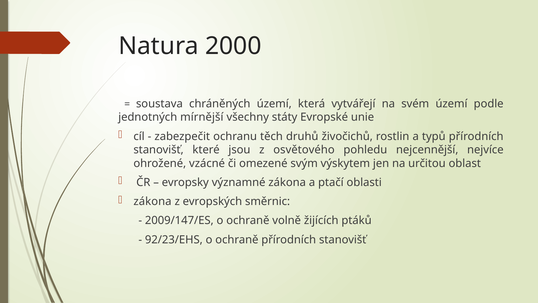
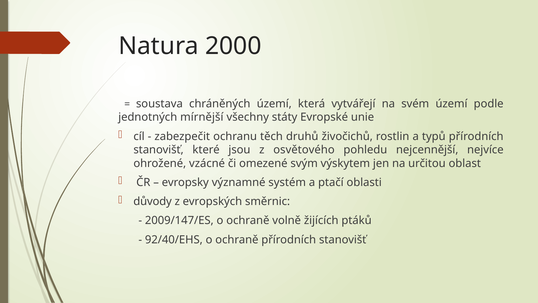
významné zákona: zákona -> systém
zákona at (152, 201): zákona -> důvody
92/23/EHS: 92/23/EHS -> 92/40/EHS
